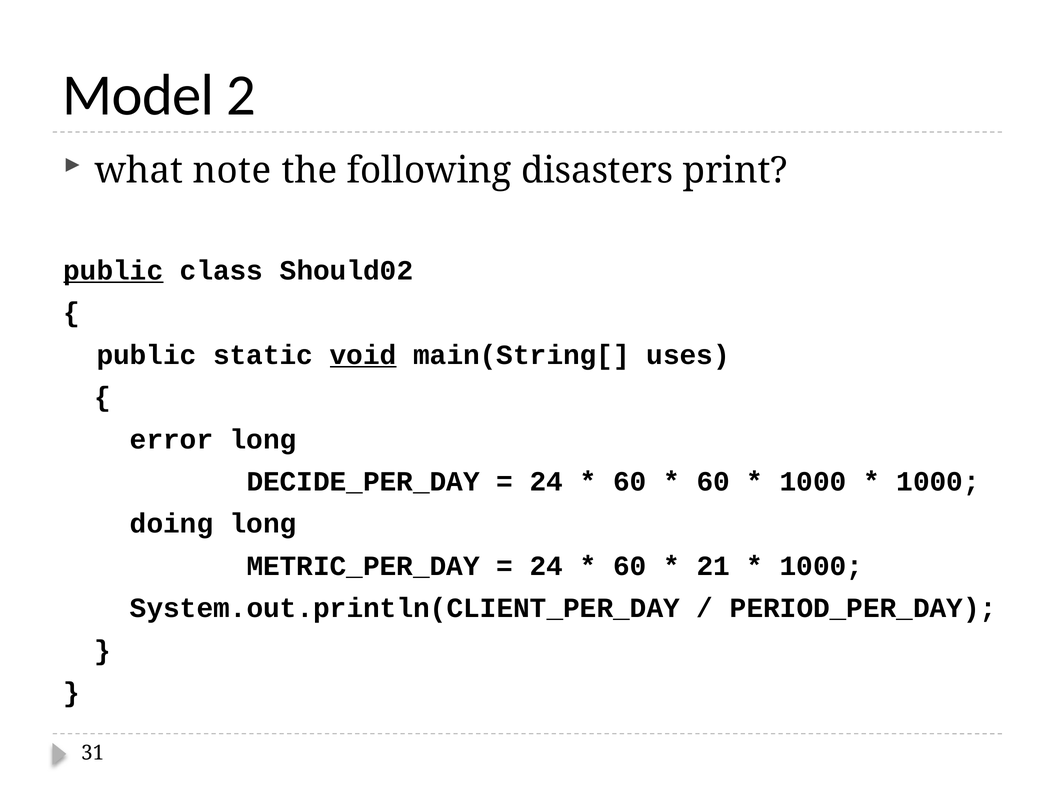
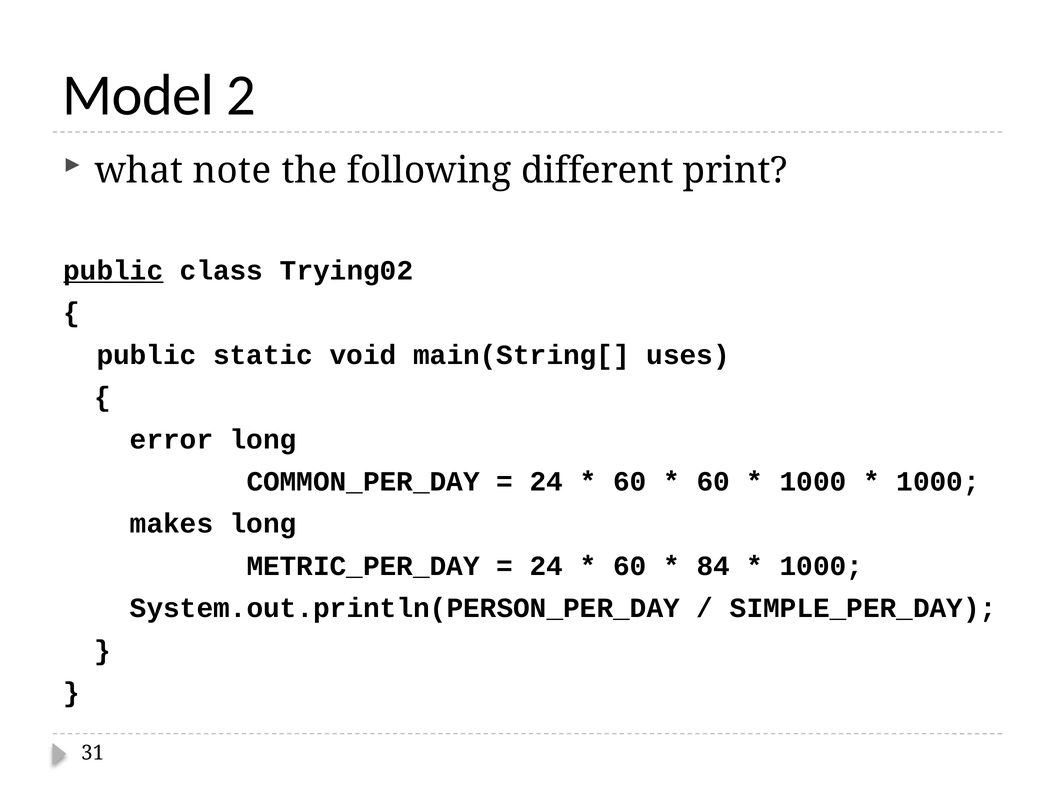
disasters: disasters -> different
Should02: Should02 -> Trying02
void underline: present -> none
DECIDE_PER_DAY: DECIDE_PER_DAY -> COMMON_PER_DAY
doing: doing -> makes
21: 21 -> 84
System.out.println(CLIENT_PER_DAY: System.out.println(CLIENT_PER_DAY -> System.out.println(PERSON_PER_DAY
PERIOD_PER_DAY: PERIOD_PER_DAY -> SIMPLE_PER_DAY
